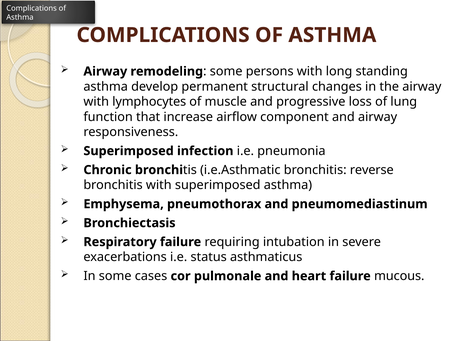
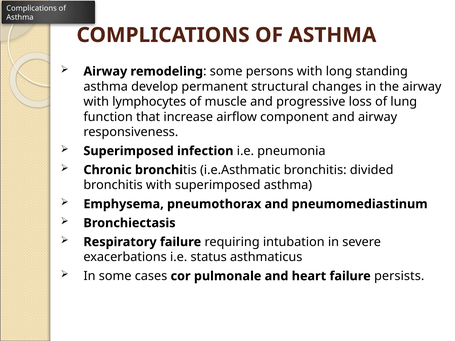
reverse: reverse -> divided
mucous: mucous -> persists
